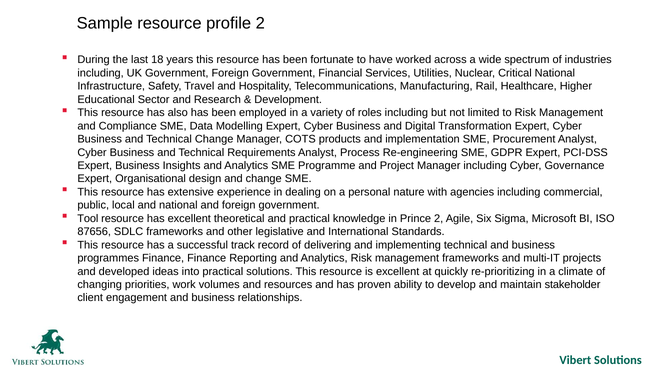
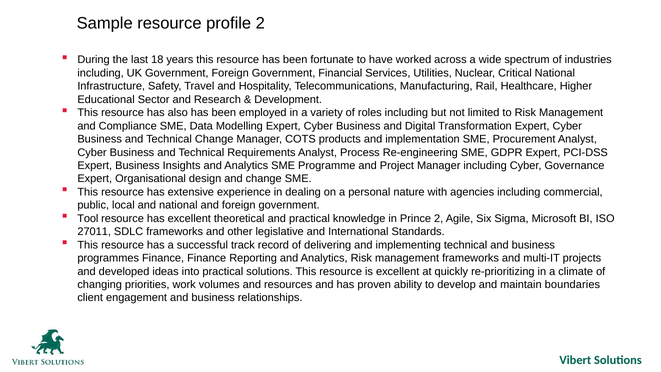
87656: 87656 -> 27011
stakeholder: stakeholder -> boundaries
